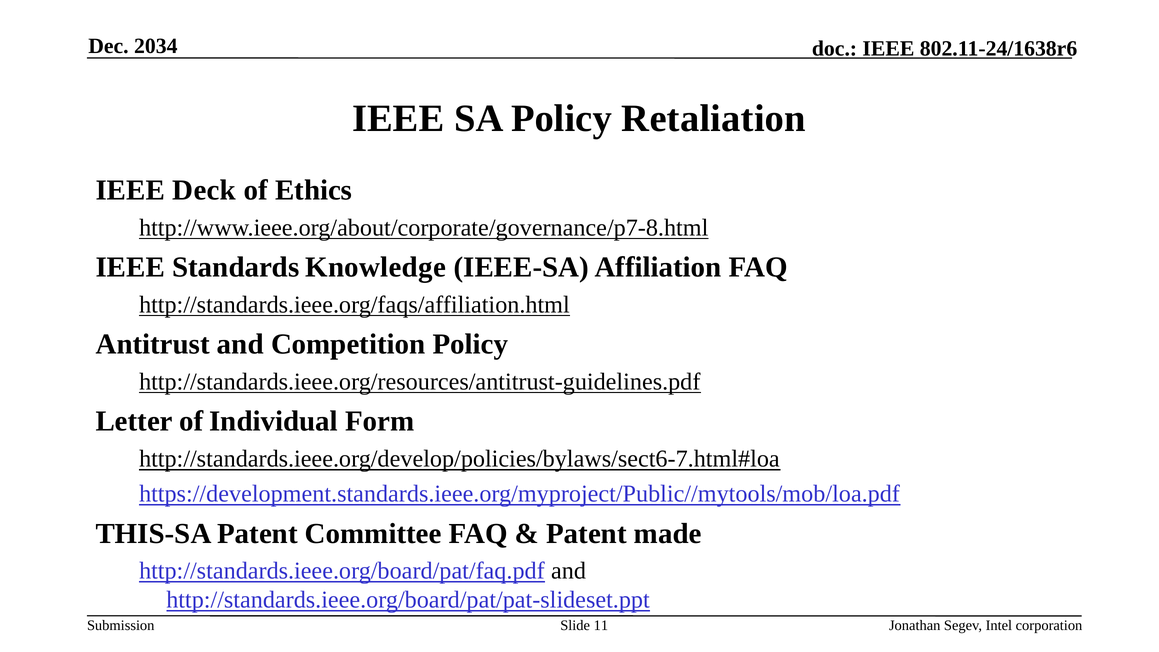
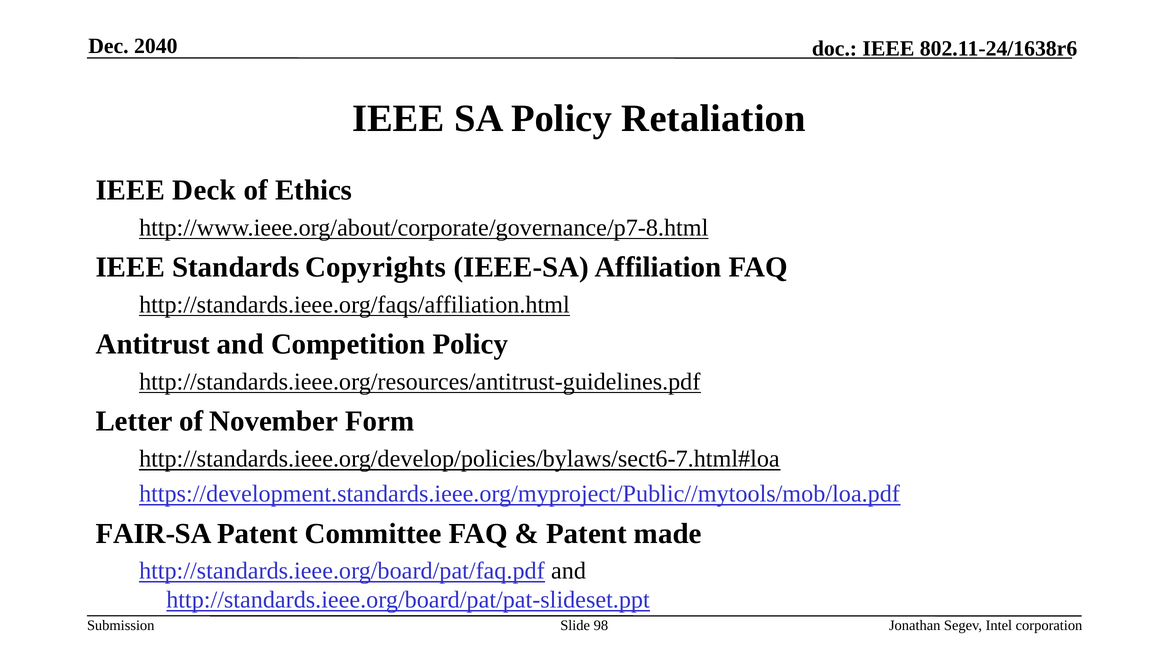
2034: 2034 -> 2040
Knowledge: Knowledge -> Copyrights
Individual: Individual -> November
THIS-SA: THIS-SA -> FAIR-SA
11: 11 -> 98
